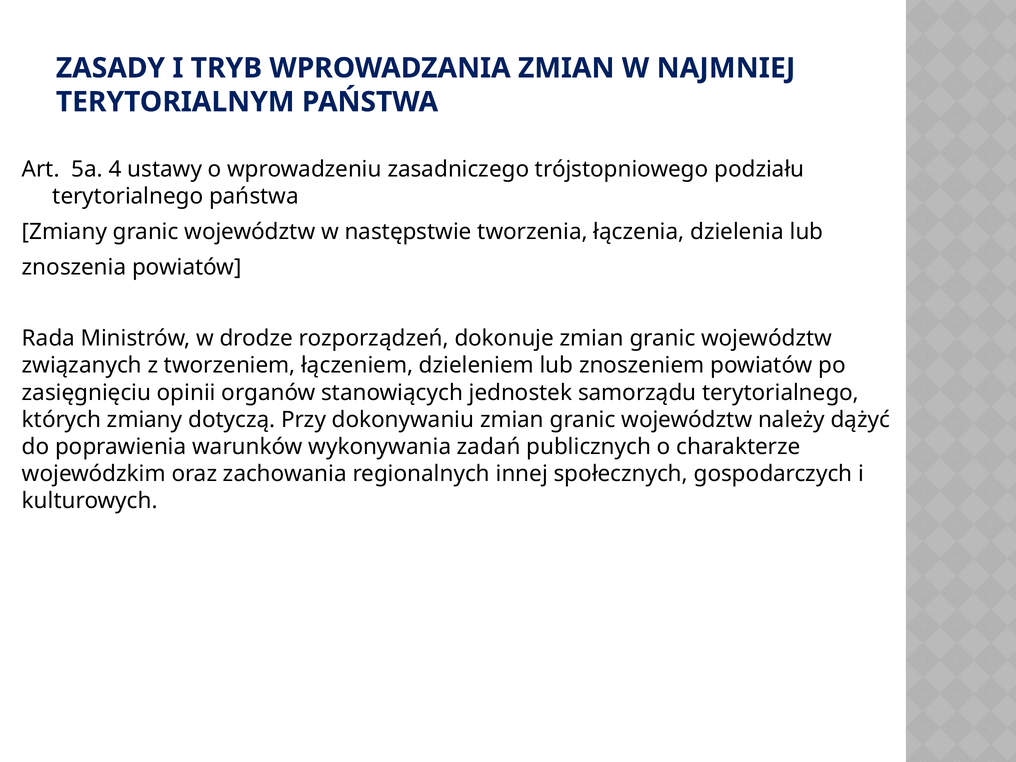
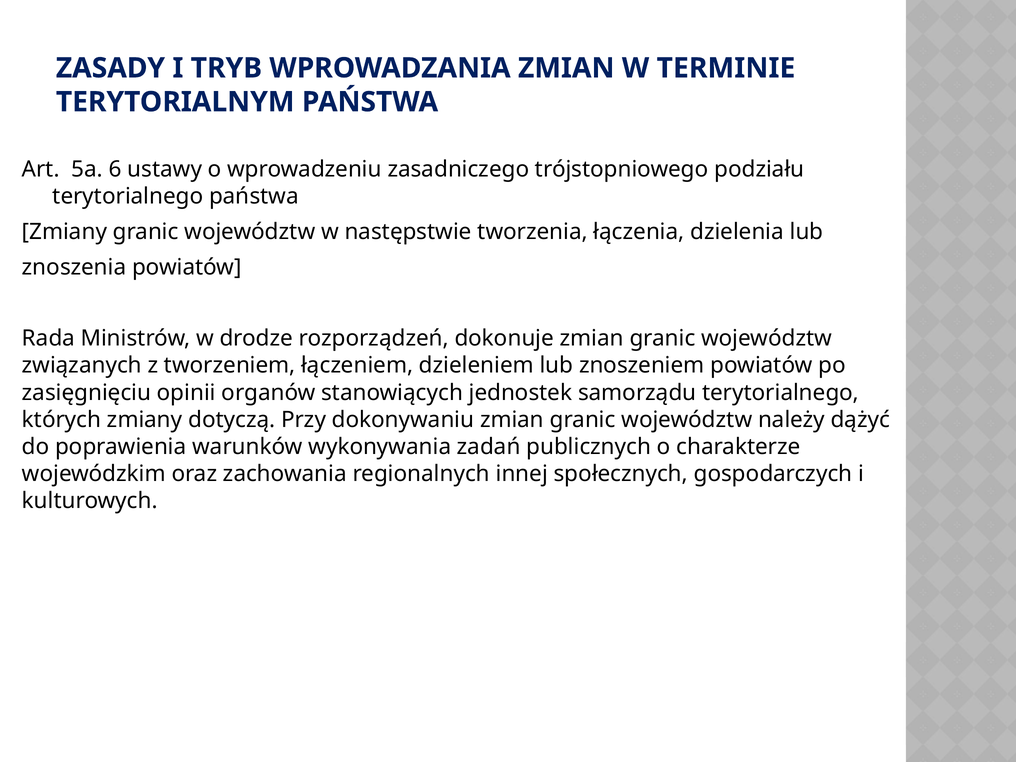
NAJMNIEJ: NAJMNIEJ -> TERMINIE
4: 4 -> 6
